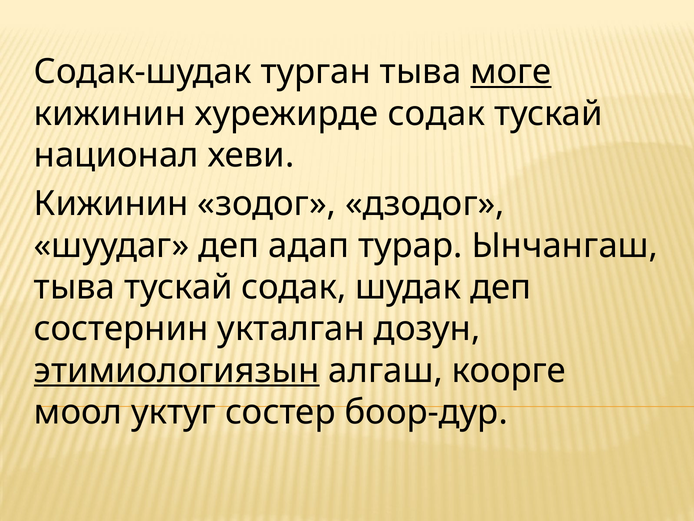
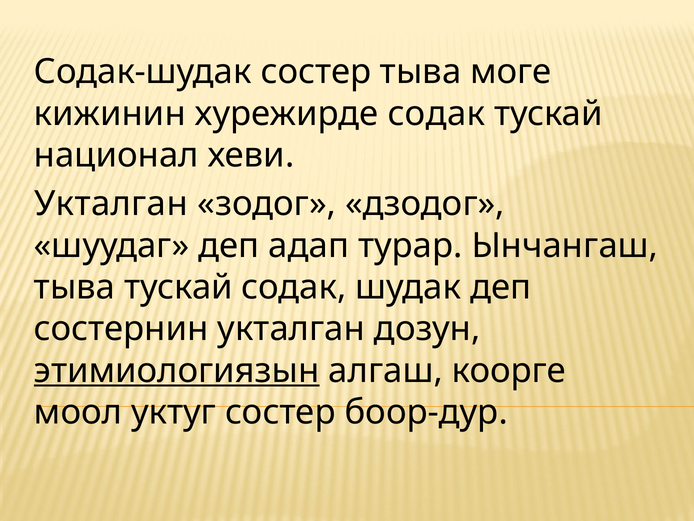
Содак-шудак турган: турган -> состер
моге underline: present -> none
Кижинин at (111, 204): Кижинин -> Укталган
